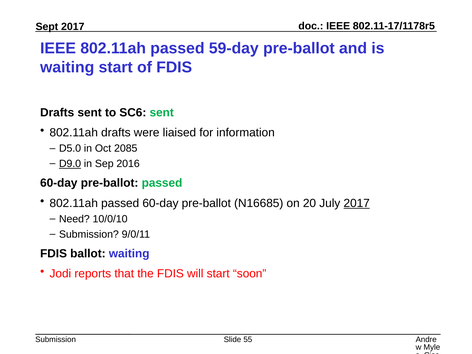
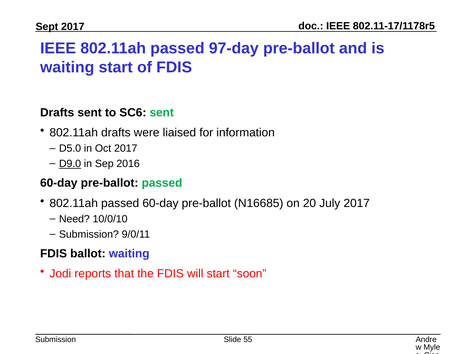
59-day: 59-day -> 97-day
Oct 2085: 2085 -> 2017
2017 at (357, 203) underline: present -> none
